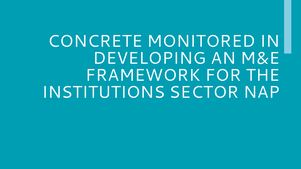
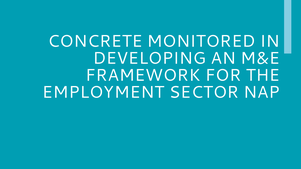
INSTITUTIONS: INSTITUTIONS -> EMPLOYMENT
